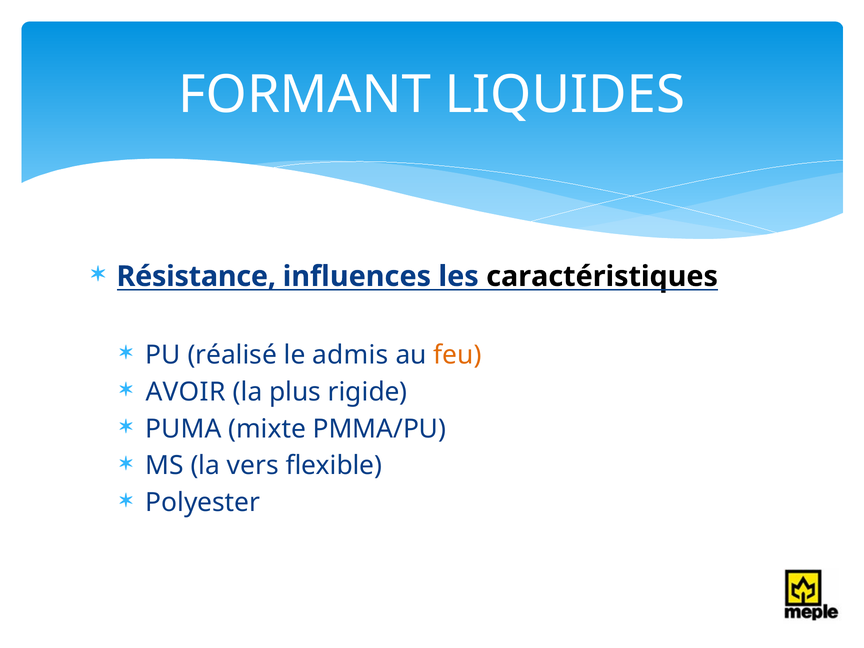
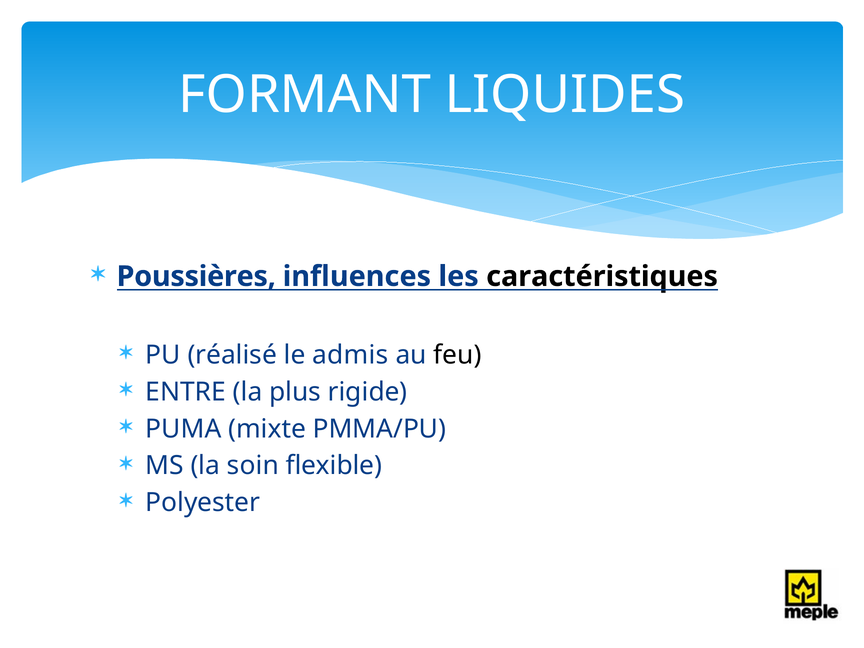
Résistance: Résistance -> Poussières
feu colour: orange -> black
AVOIR: AVOIR -> ENTRE
vers: vers -> soin
